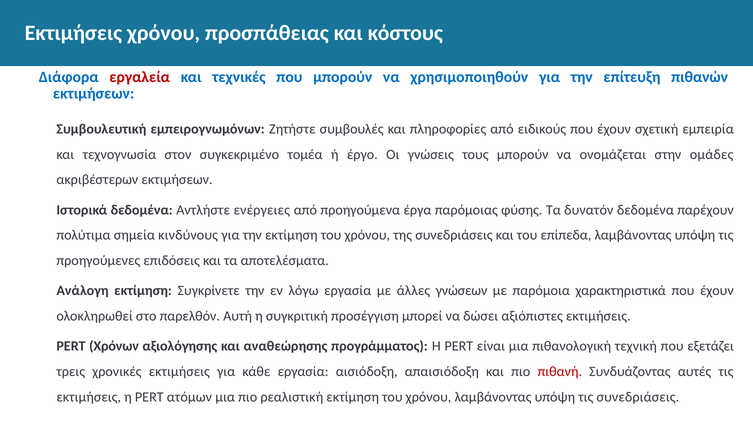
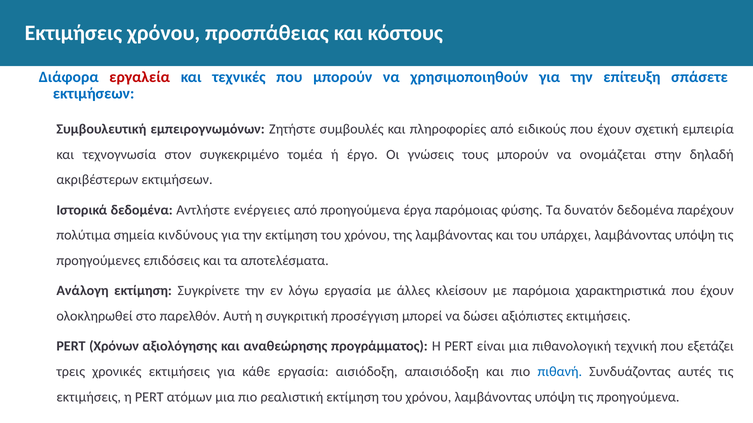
πιθανών: πιθανών -> σπάσετε
ομάδες: ομάδες -> δηλαδή
της συνεδριάσεις: συνεδριάσεις -> λαμβάνοντας
επίπεδα: επίπεδα -> υπάρχει
γνώσεων: γνώσεων -> κλείσουν
πιθανή colour: red -> blue
τις συνεδριάσεις: συνεδριάσεις -> προηγούμενα
